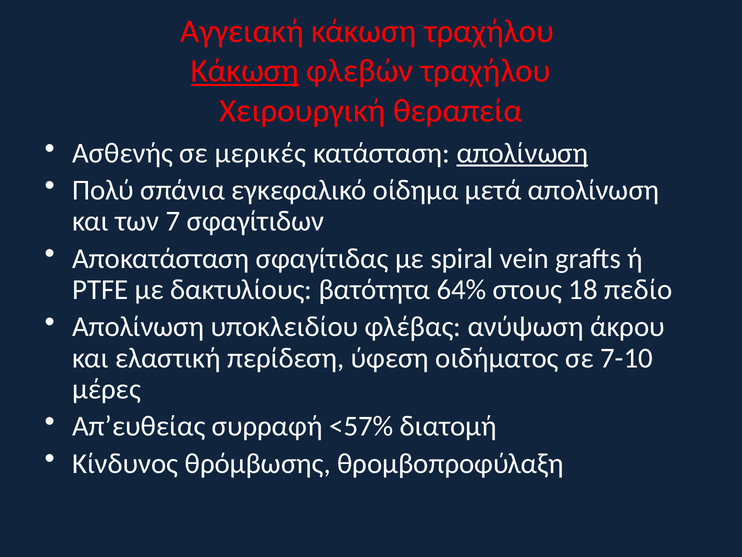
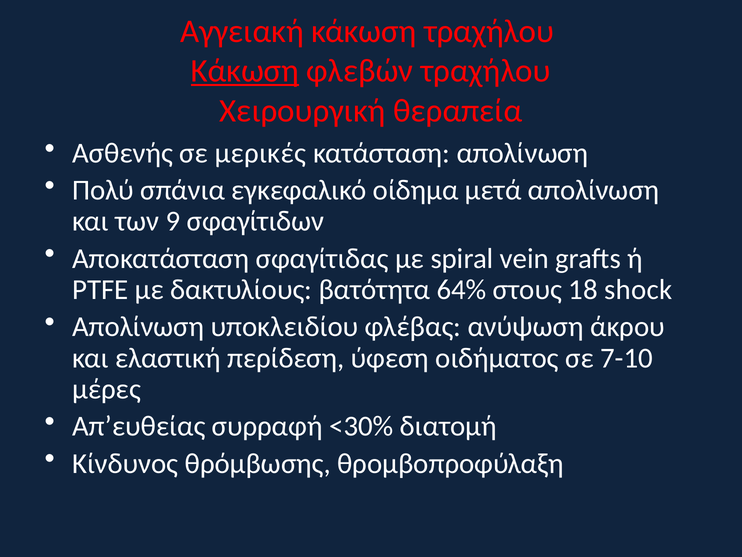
απολίνωση at (522, 153) underline: present -> none
7: 7 -> 9
πεδίο: πεδίο -> shock
<57%: <57% -> <30%
